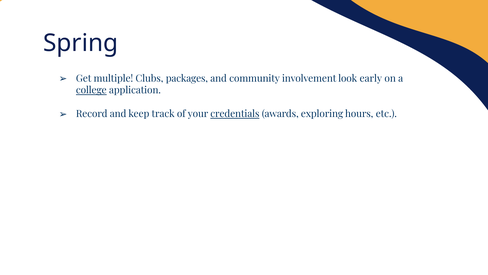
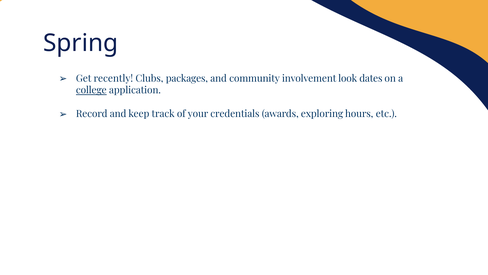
multiple: multiple -> recently
early: early -> dates
credentials underline: present -> none
